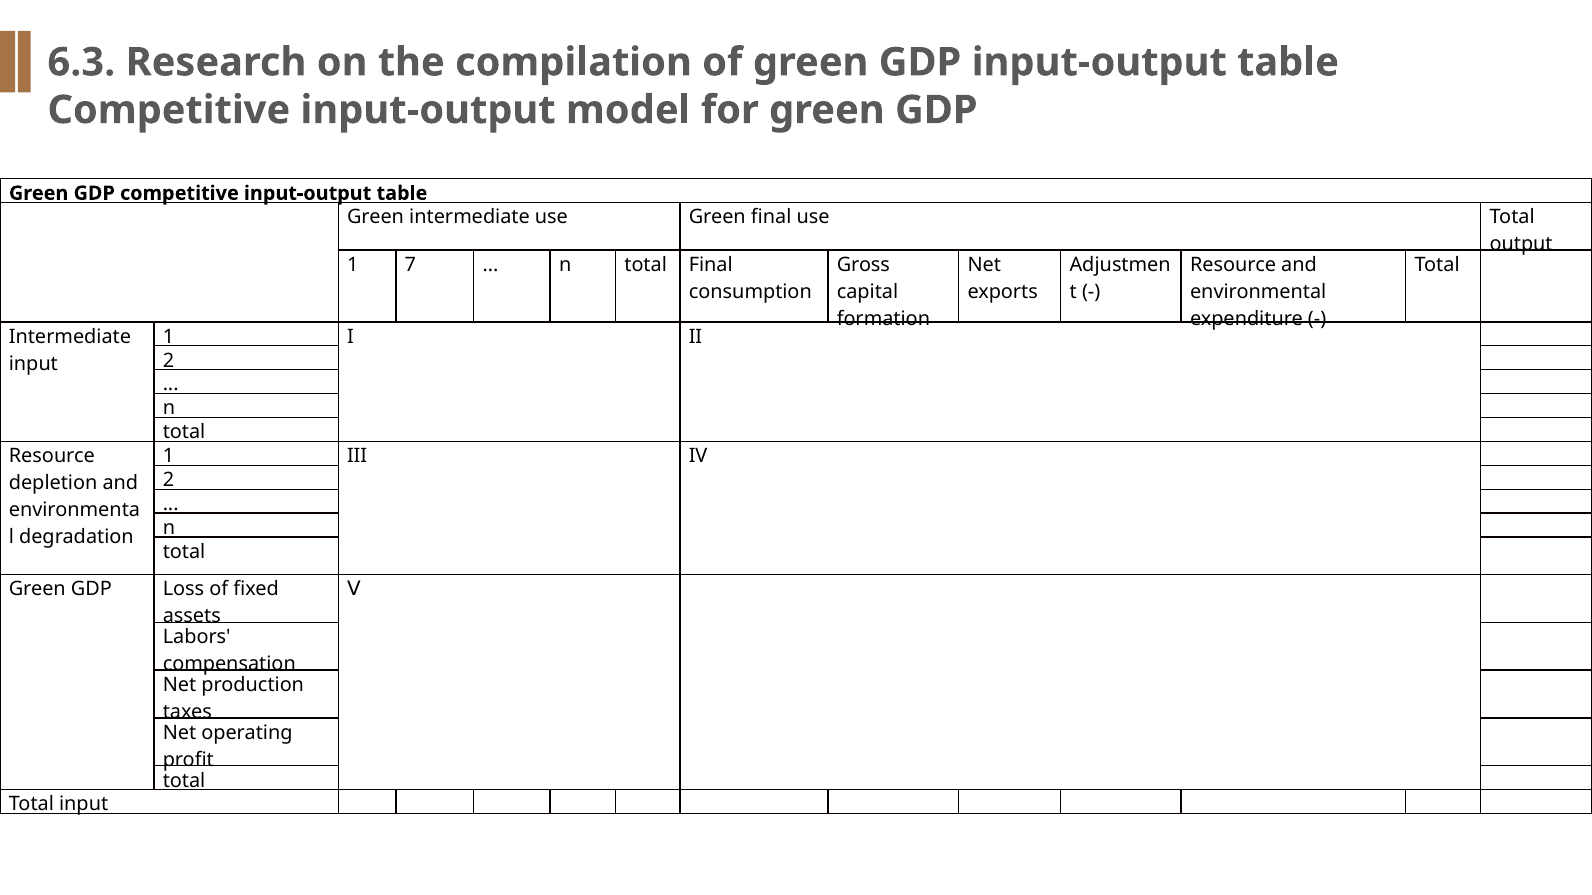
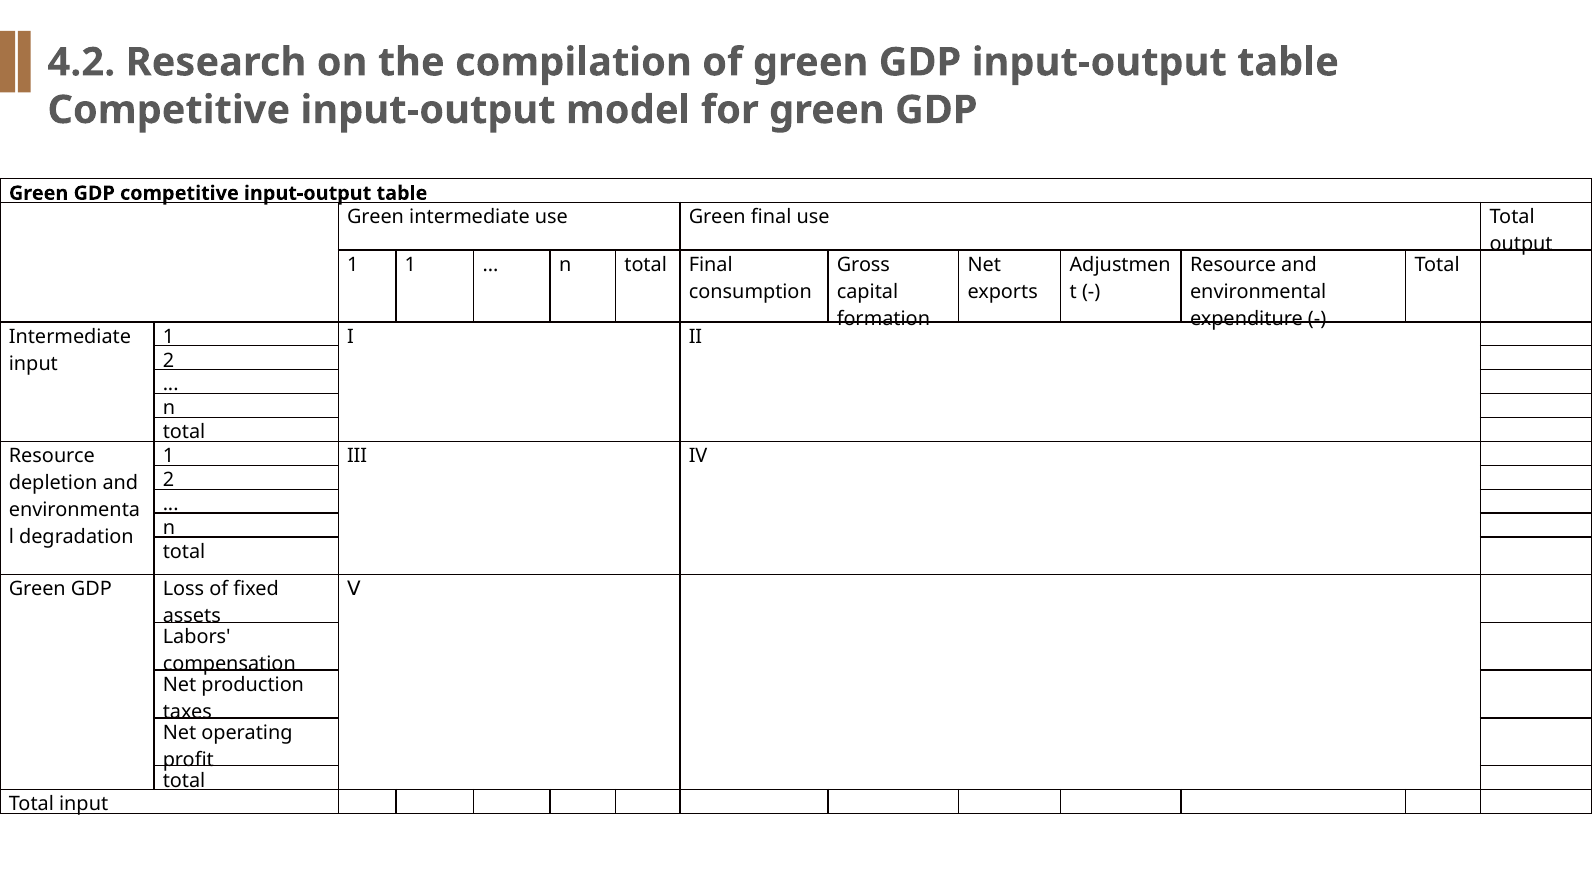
6.3: 6.3 -> 4.2
1 7: 7 -> 1
